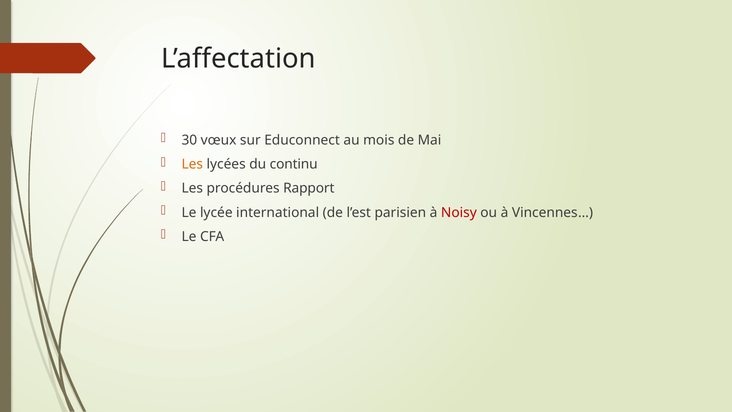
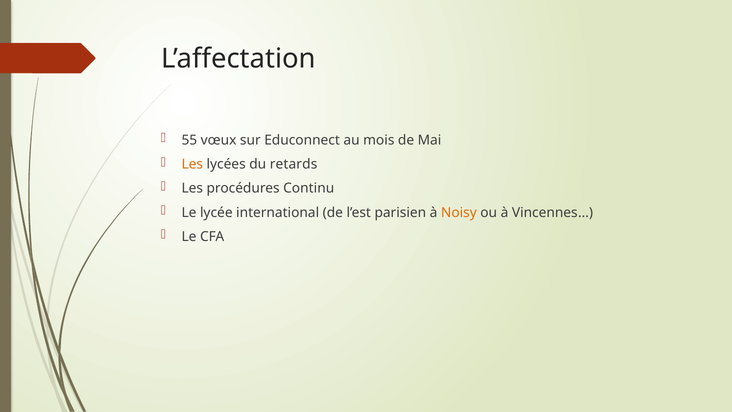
30: 30 -> 55
continu: continu -> retards
Rapport: Rapport -> Continu
Noisy colour: red -> orange
